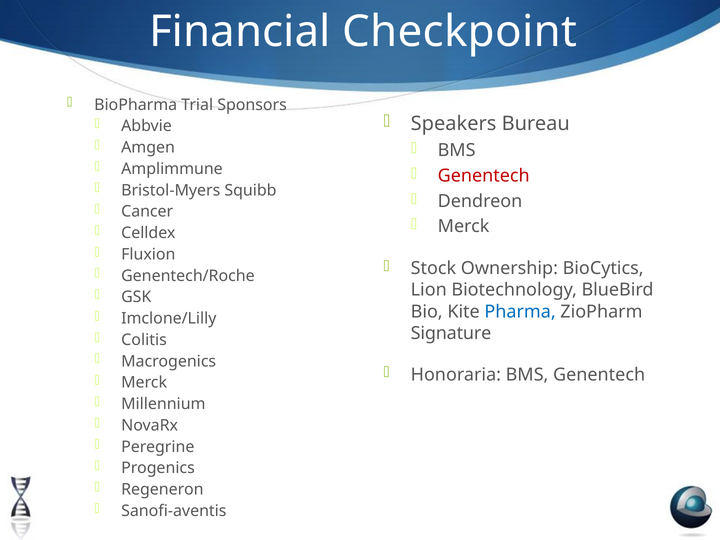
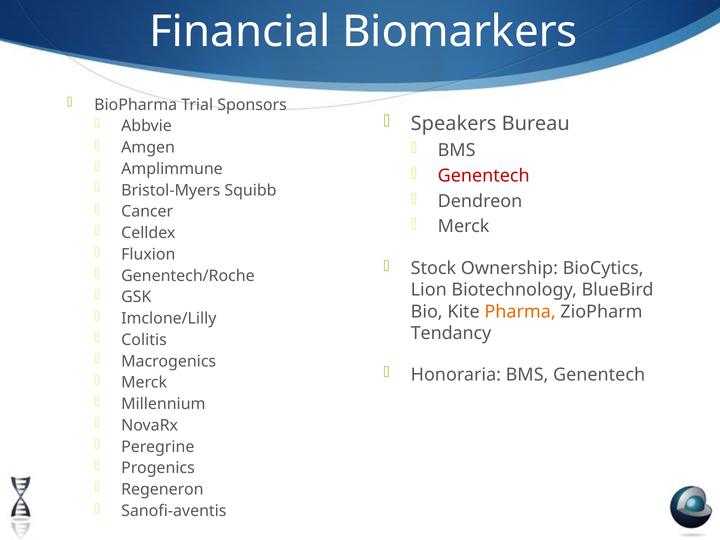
Checkpoint: Checkpoint -> Biomarkers
Pharma colour: blue -> orange
Signature: Signature -> Tendancy
